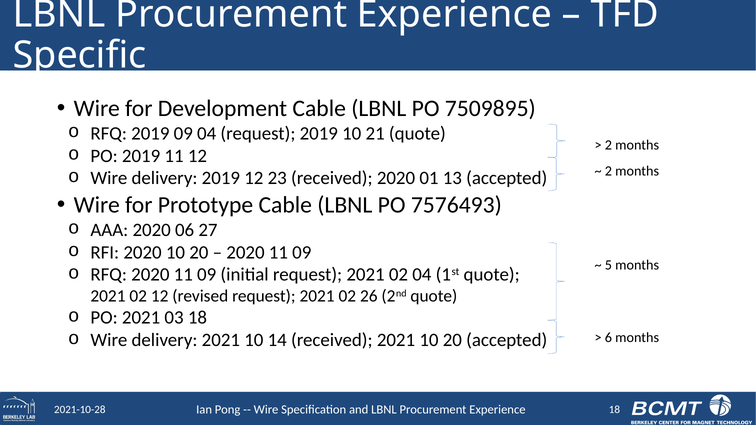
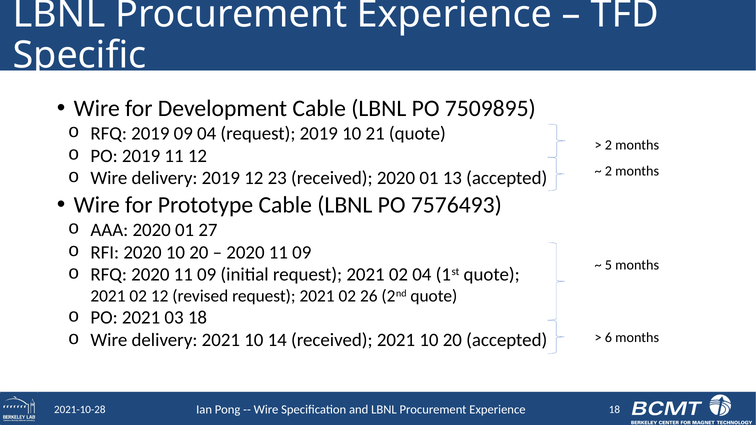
AAA 2020 06: 06 -> 01
